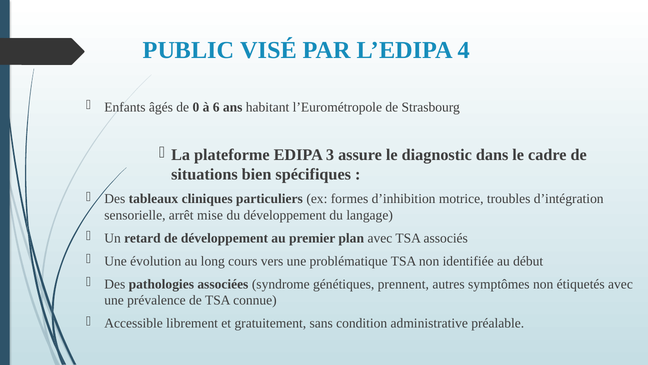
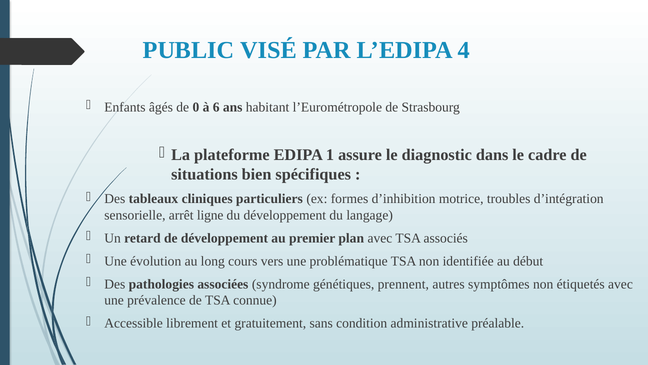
3: 3 -> 1
mise: mise -> ligne
